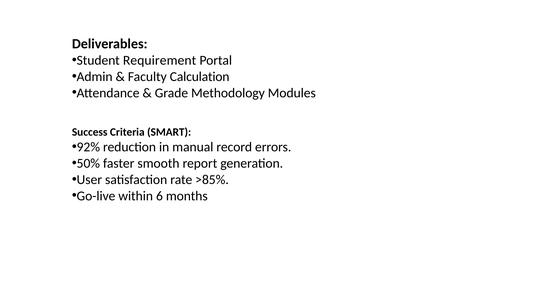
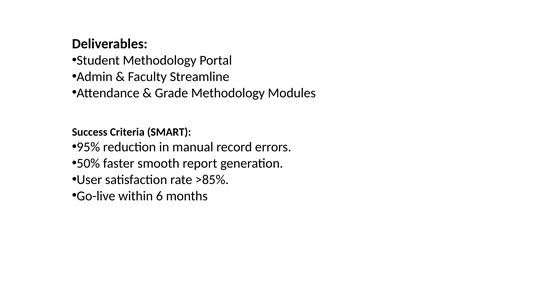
Student Requirement: Requirement -> Methodology
Calculation: Calculation -> Streamline
92%: 92% -> 95%
